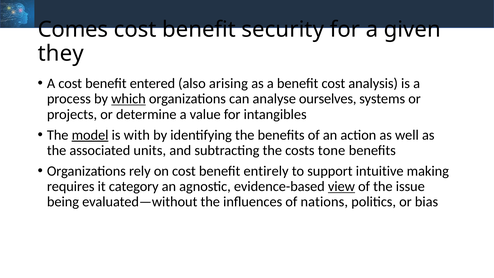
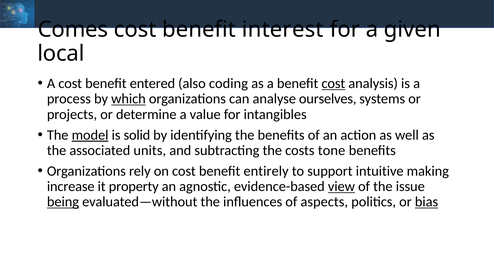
security: security -> interest
they: they -> local
arising: arising -> coding
cost at (333, 83) underline: none -> present
with: with -> solid
requires: requires -> increase
category: category -> property
being underline: none -> present
nations: nations -> aspects
bias underline: none -> present
